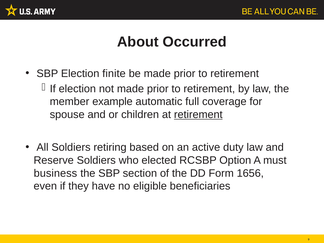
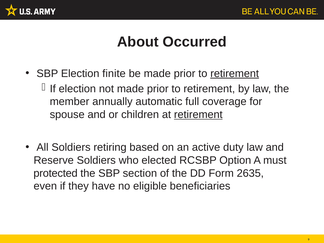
retirement at (235, 73) underline: none -> present
example: example -> annually
business: business -> protected
1656: 1656 -> 2635
